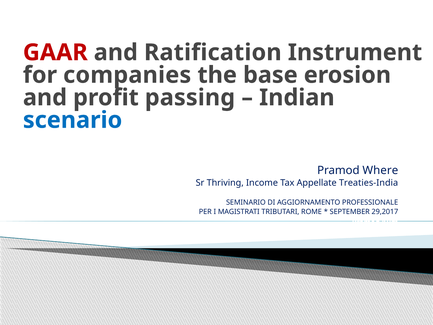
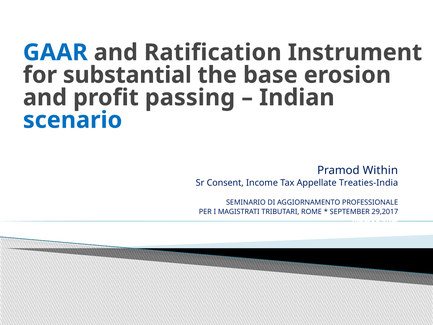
GAAR colour: red -> blue
companies: companies -> substantial
Where: Where -> Within
Thriving: Thriving -> Consent
